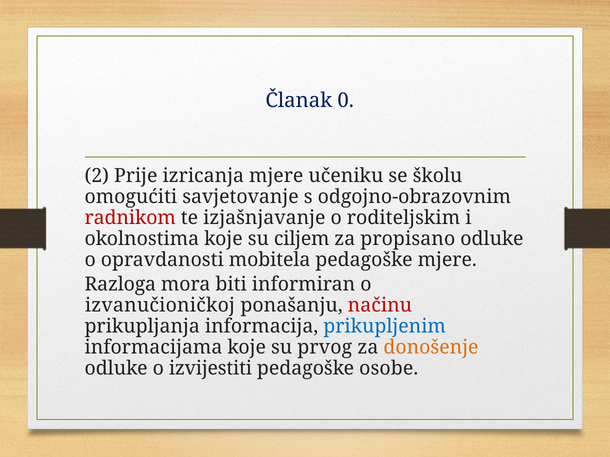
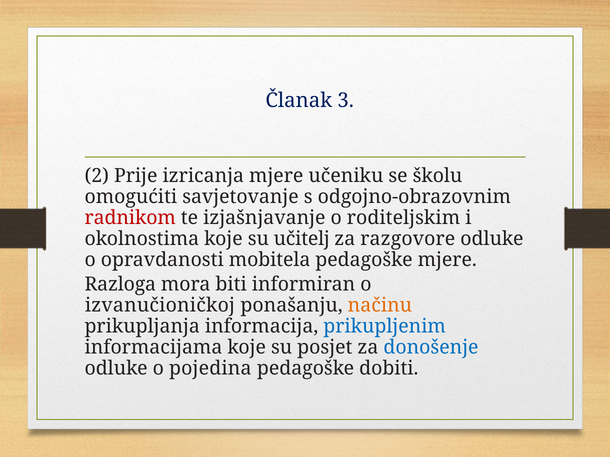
0: 0 -> 3
ciljem: ciljem -> učitelj
propisano: propisano -> razgovore
načinu colour: red -> orange
prvog: prvog -> posjet
donošenje colour: orange -> blue
izvijestiti: izvijestiti -> pojedina
osobe: osobe -> dobiti
